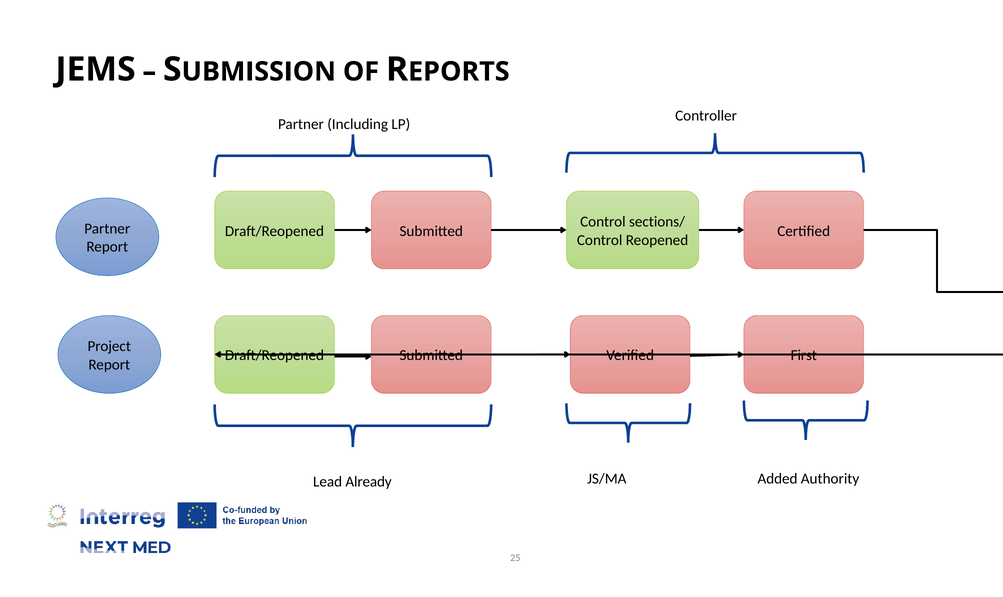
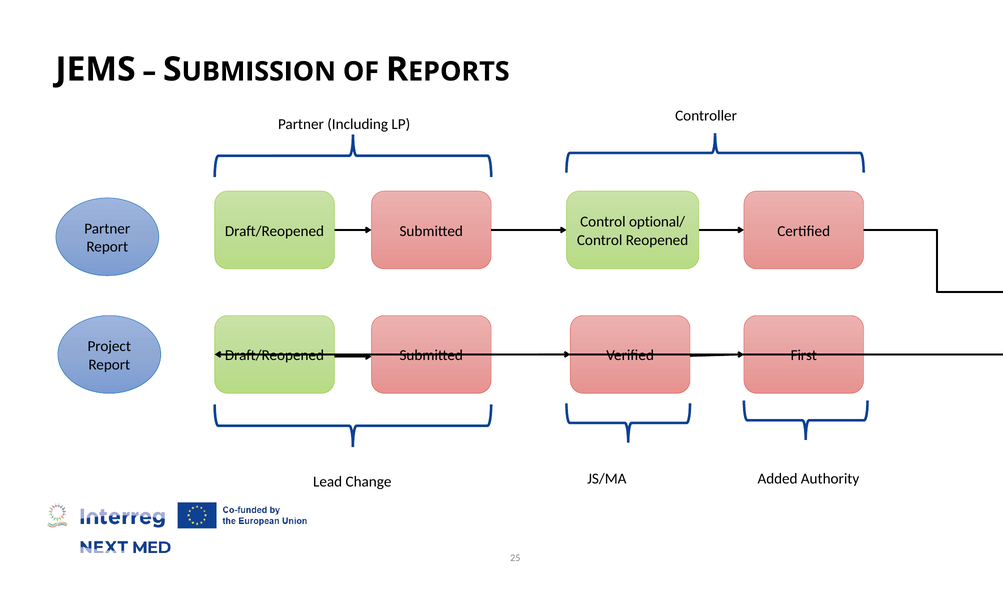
sections/: sections/ -> optional/
Already: Already -> Change
